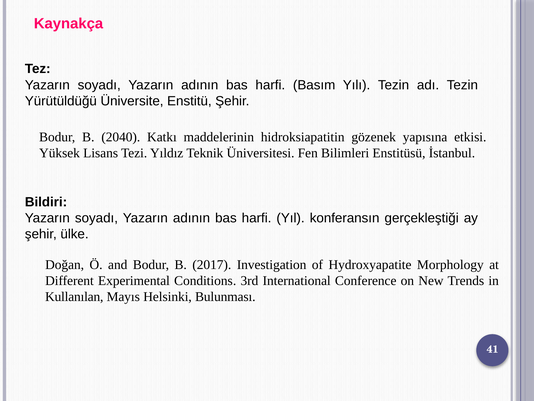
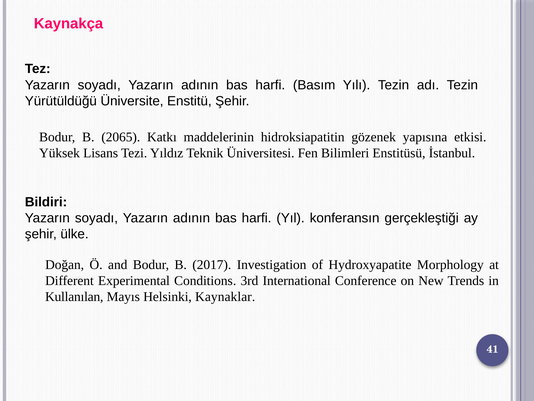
2040: 2040 -> 2065
Bulunması: Bulunması -> Kaynaklar
